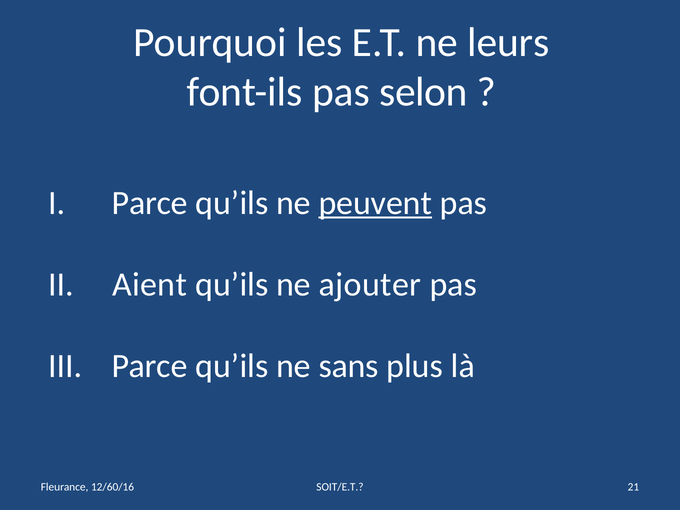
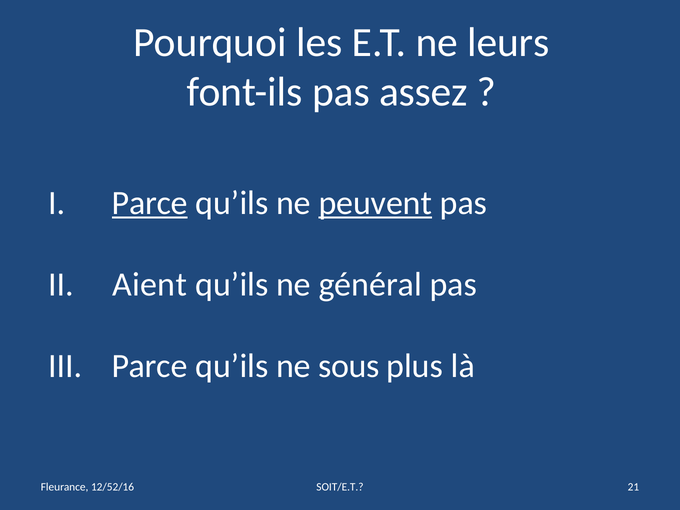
selon: selon -> assez
Parce at (150, 203) underline: none -> present
ajouter: ajouter -> général
sans: sans -> sous
12/60/16: 12/60/16 -> 12/52/16
